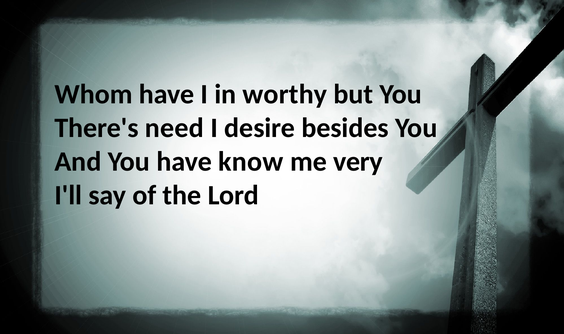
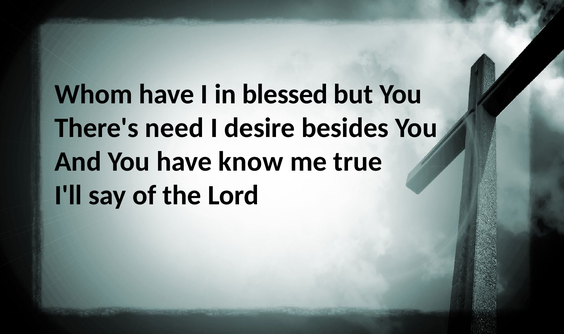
worthy: worthy -> blessed
very: very -> true
